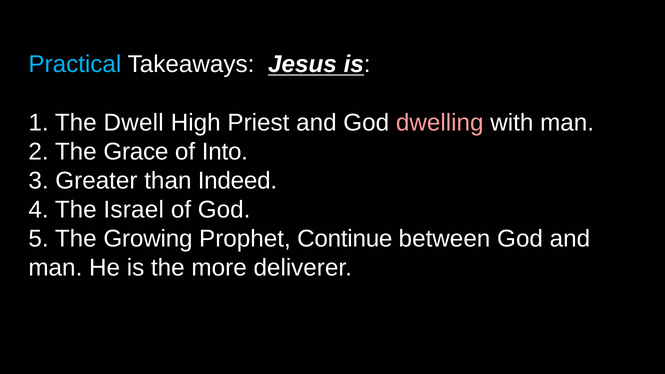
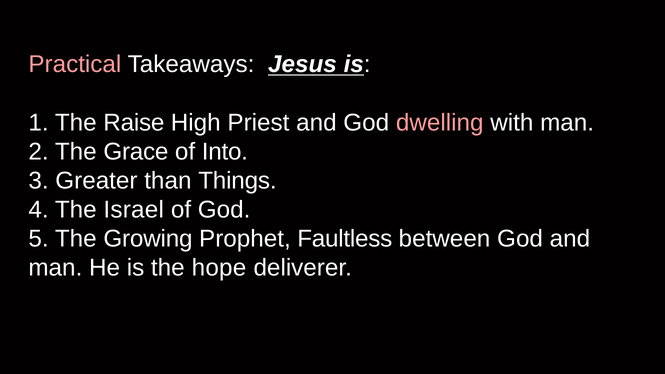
Practical colour: light blue -> pink
Dwell: Dwell -> Raise
Indeed: Indeed -> Things
Continue: Continue -> Faultless
more: more -> hope
